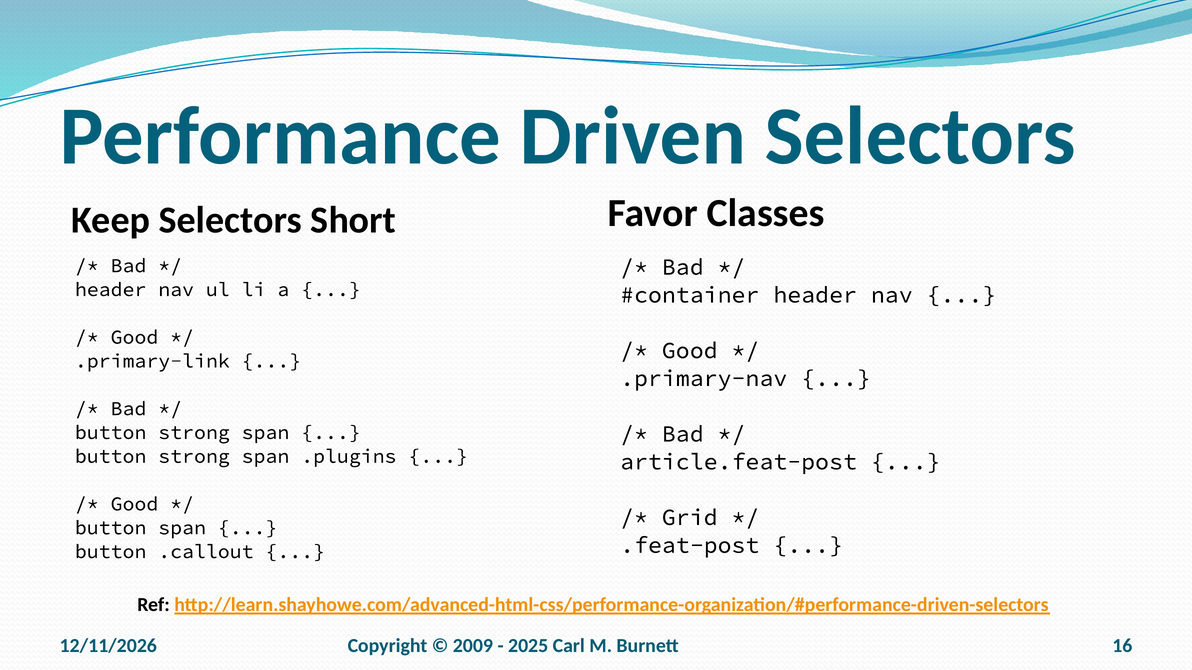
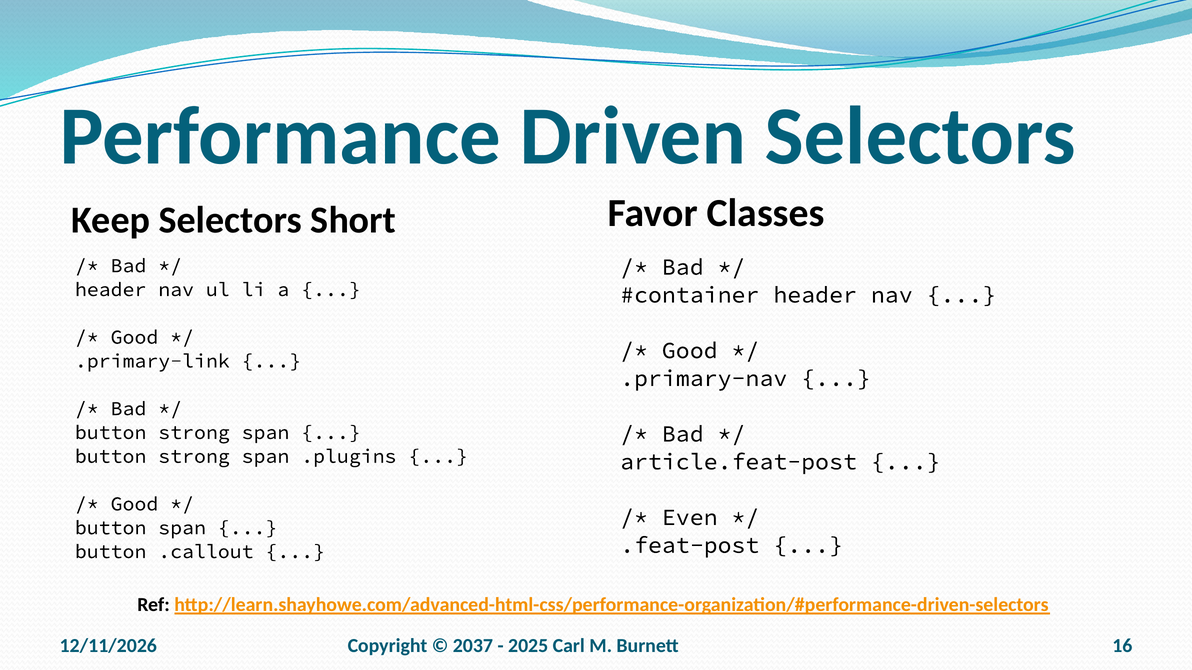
Grid: Grid -> Even
2009: 2009 -> 2037
